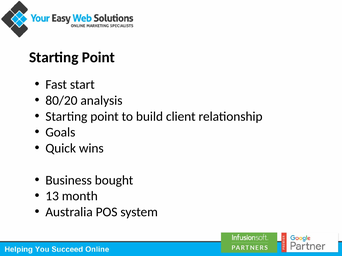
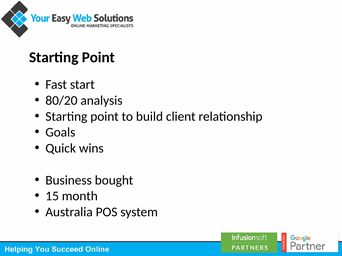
13: 13 -> 15
